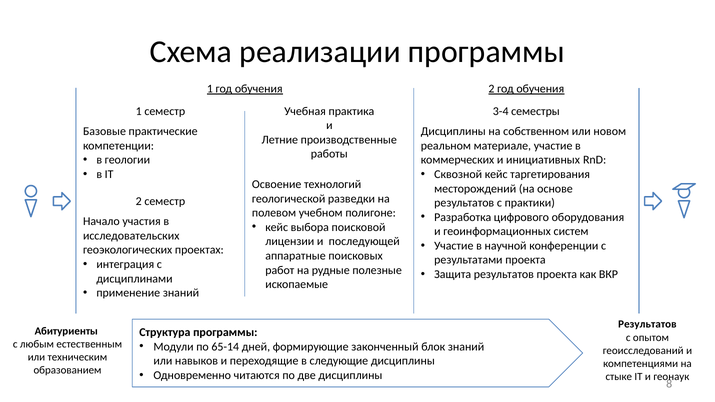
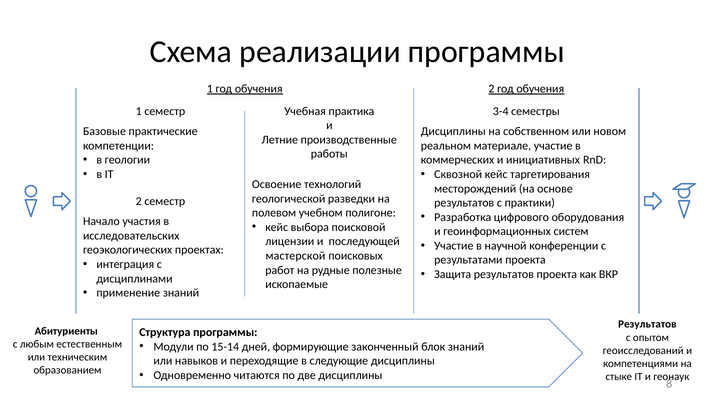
аппаратные: аппаратные -> мастерской
65-14: 65-14 -> 15-14
